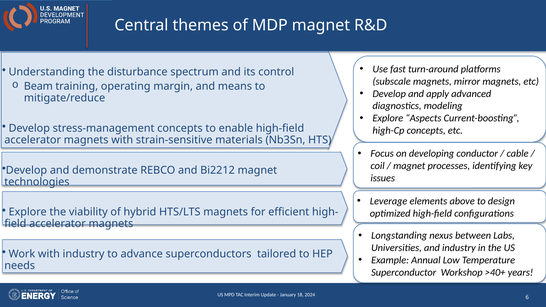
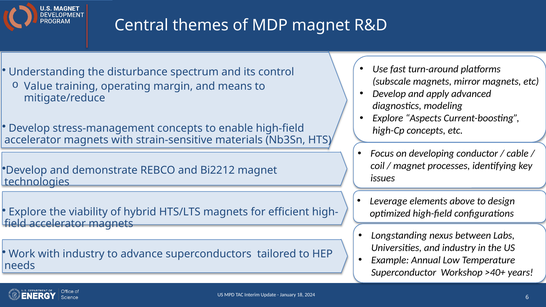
Beam: Beam -> Value
